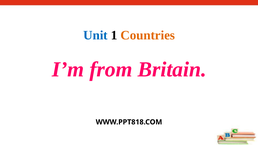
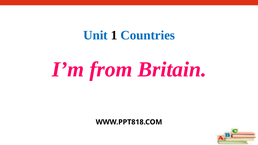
Countries colour: orange -> blue
